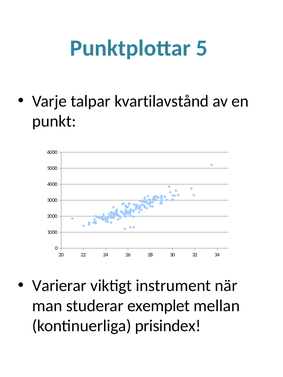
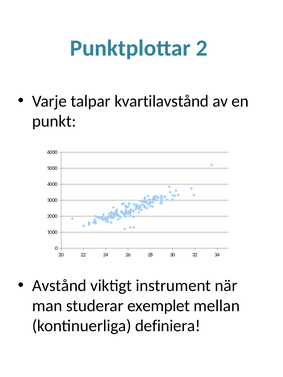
5: 5 -> 2
Varierar: Varierar -> Avstånd
prisindex: prisindex -> definiera
